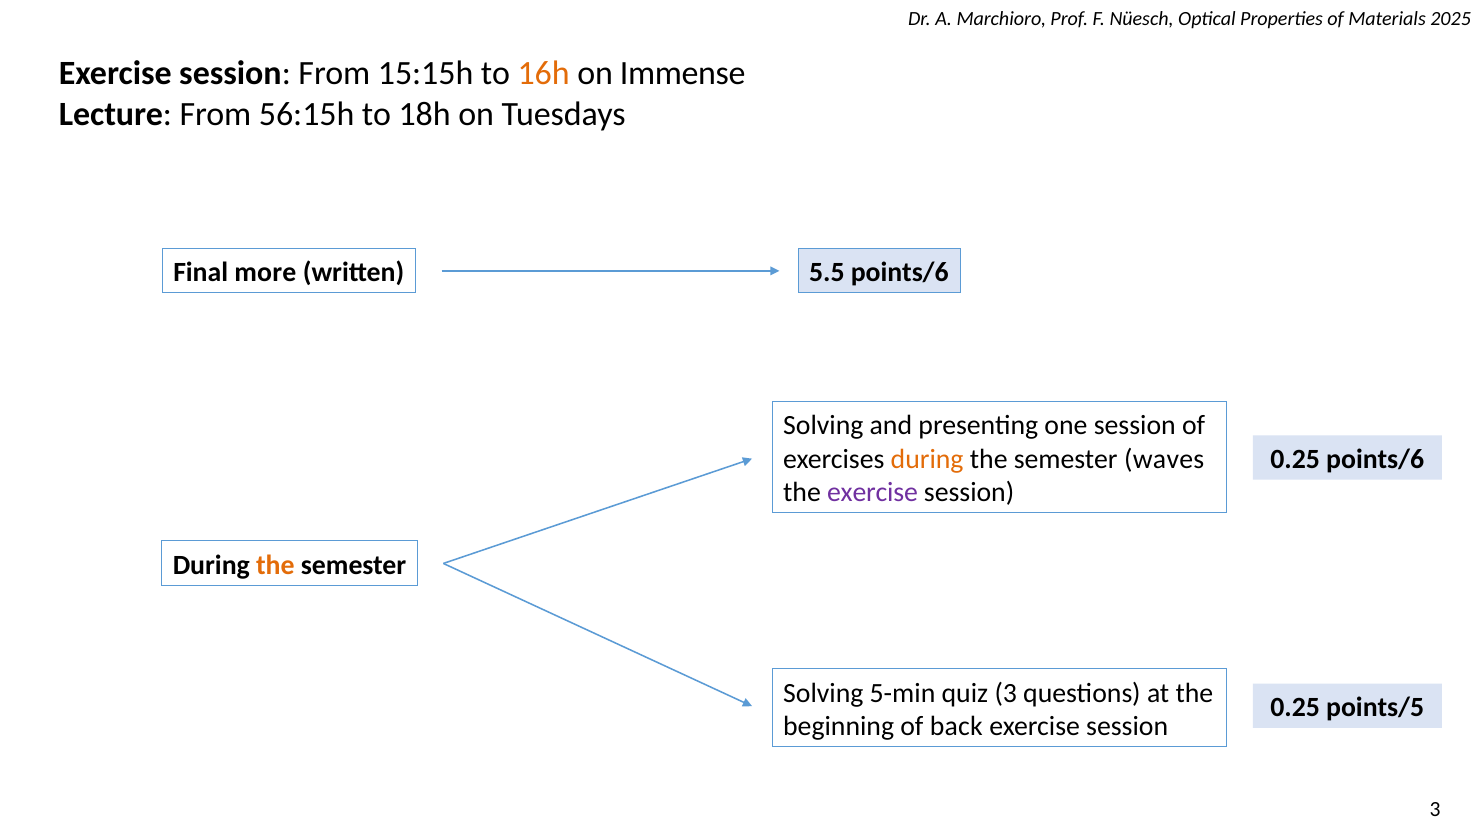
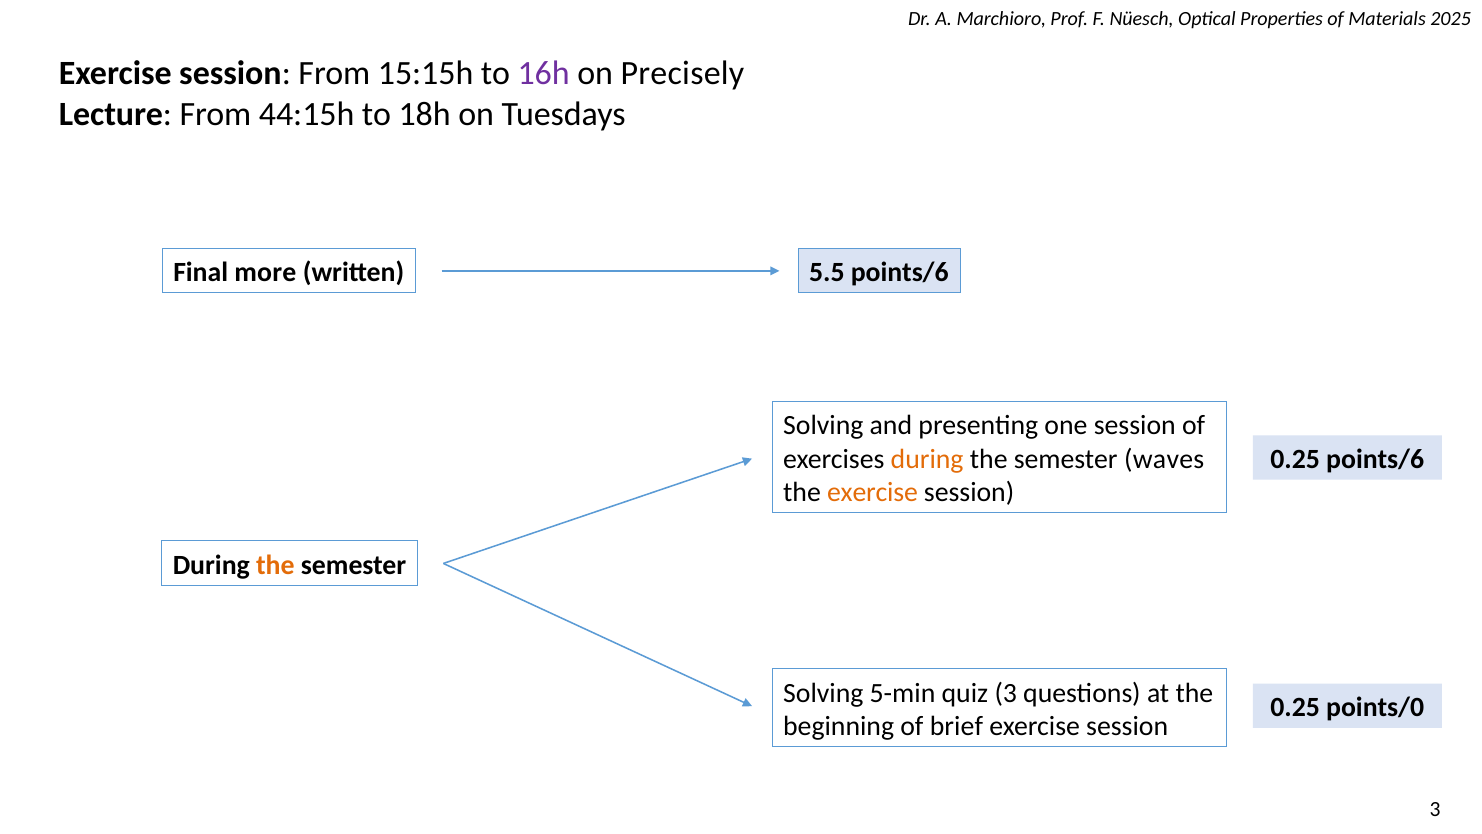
16h colour: orange -> purple
Immense: Immense -> Precisely
56:15h: 56:15h -> 44:15h
exercise at (872, 492) colour: purple -> orange
points/5: points/5 -> points/0
back: back -> brief
